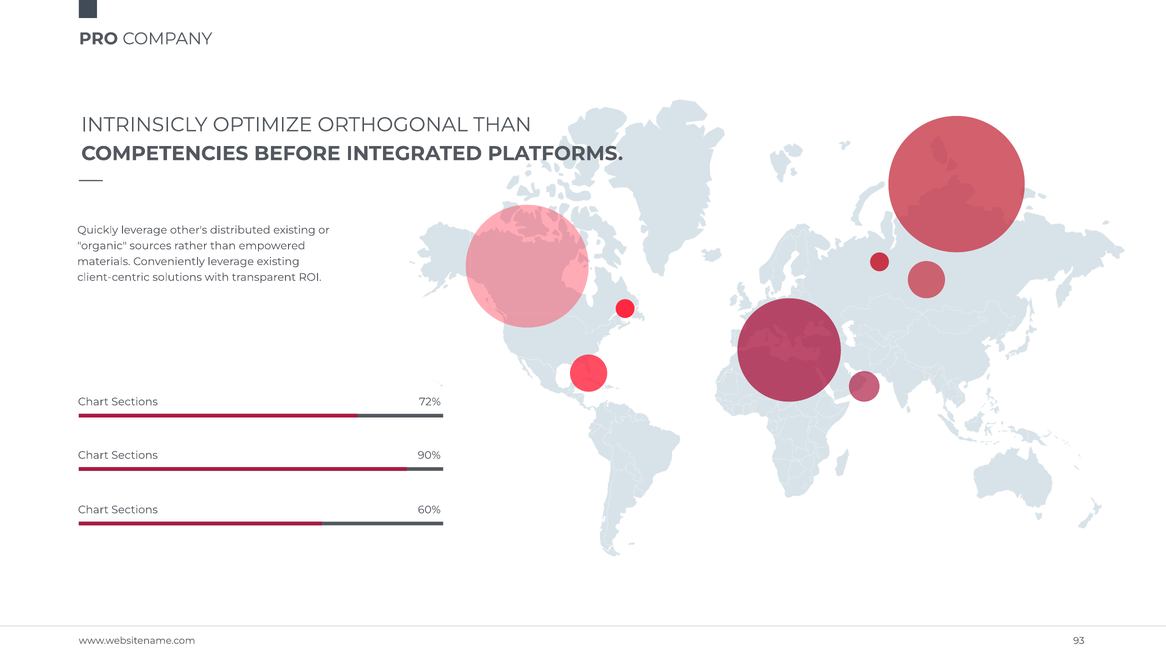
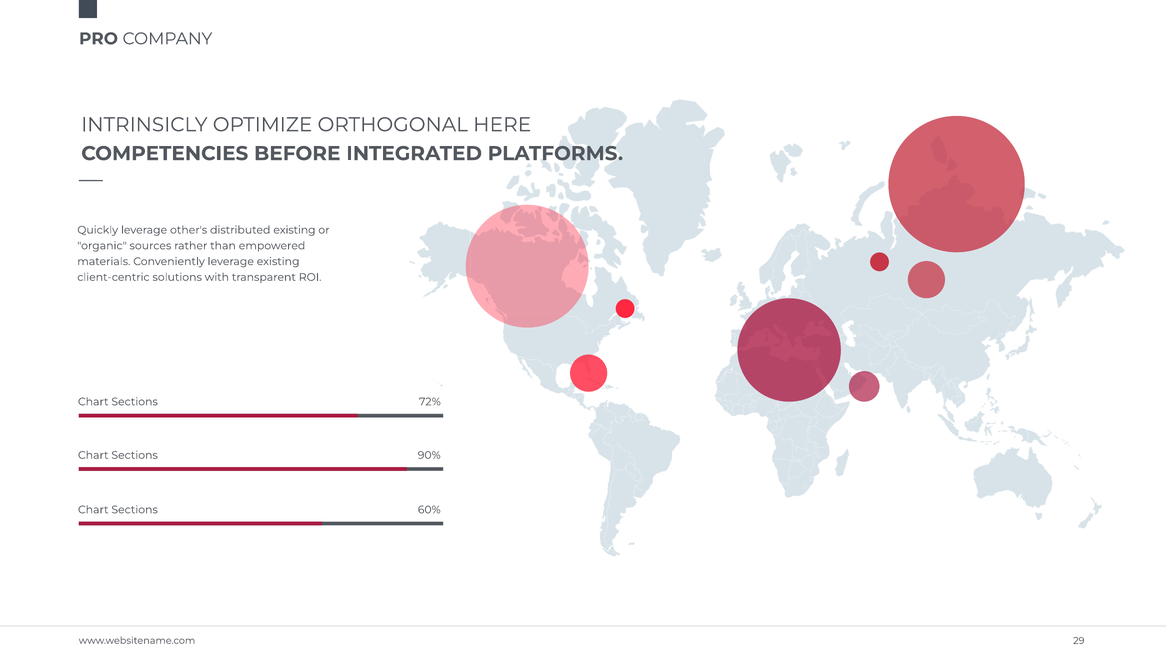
ORTHOGONAL THAN: THAN -> HERE
93: 93 -> 29
